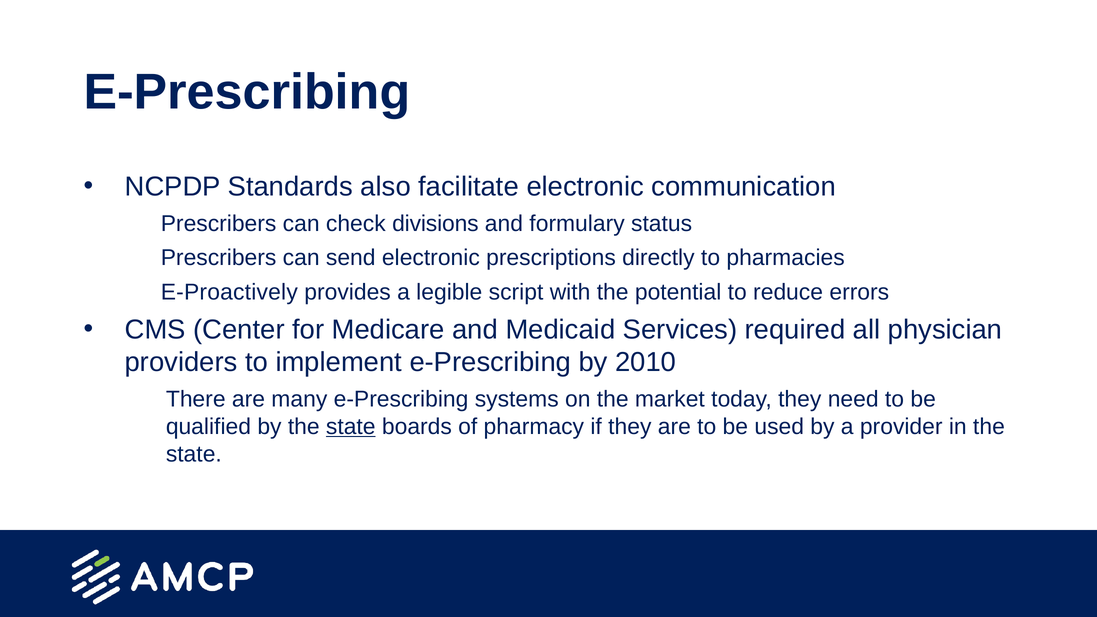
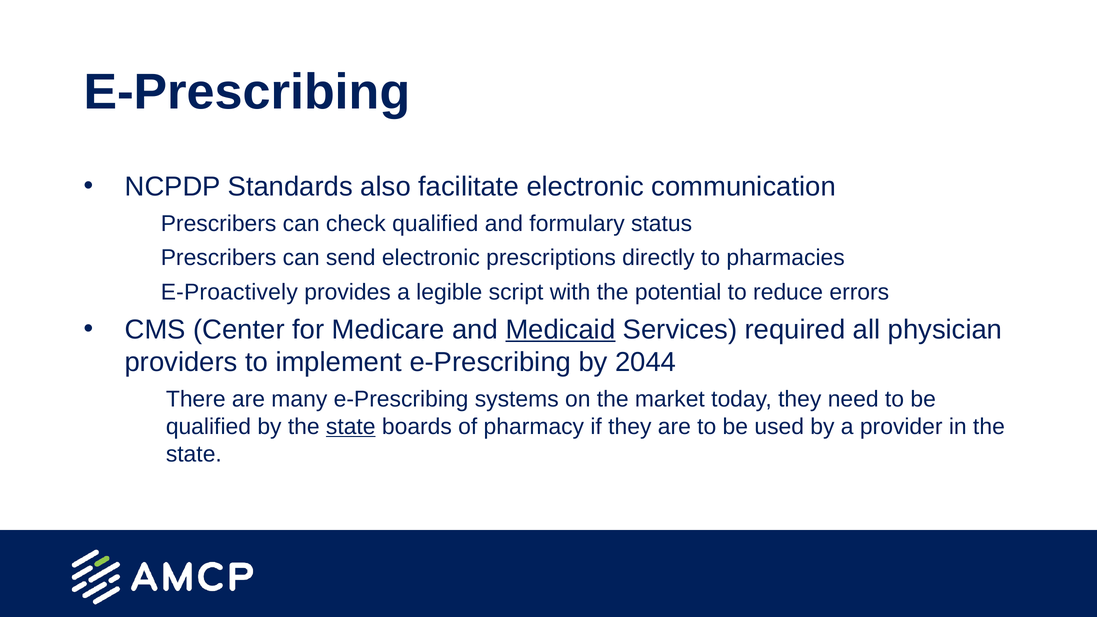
check divisions: divisions -> qualified
Medicaid underline: none -> present
2010: 2010 -> 2044
